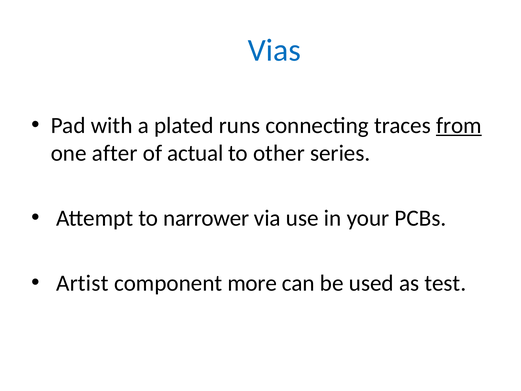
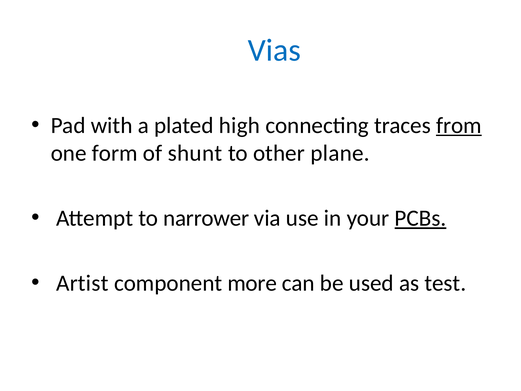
runs: runs -> high
after: after -> form
actual: actual -> shunt
series: series -> plane
PCBs underline: none -> present
